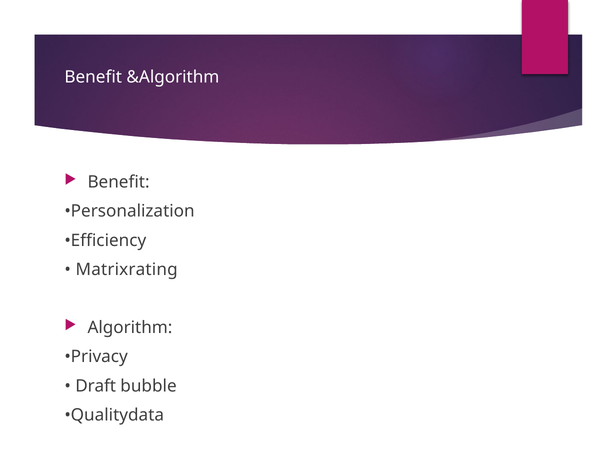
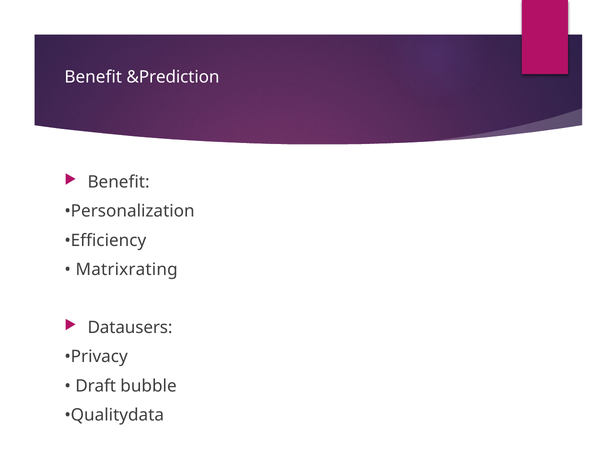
&Algorithm: &Algorithm -> &Prediction
Algorithm: Algorithm -> Datausers
